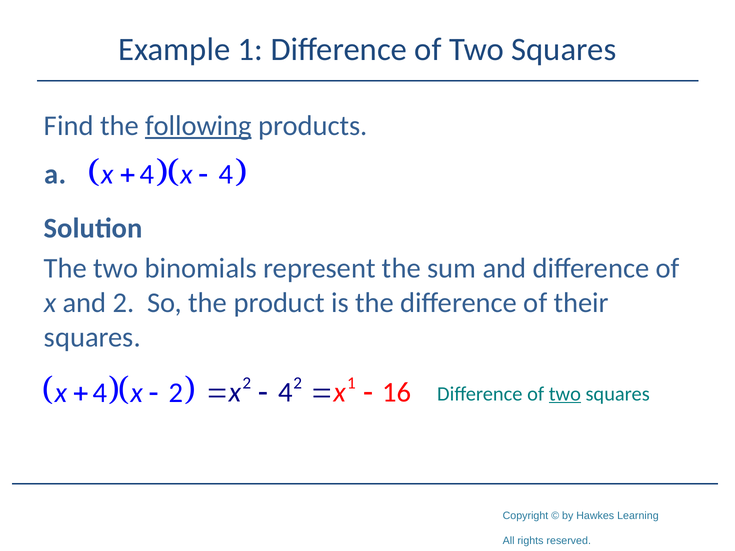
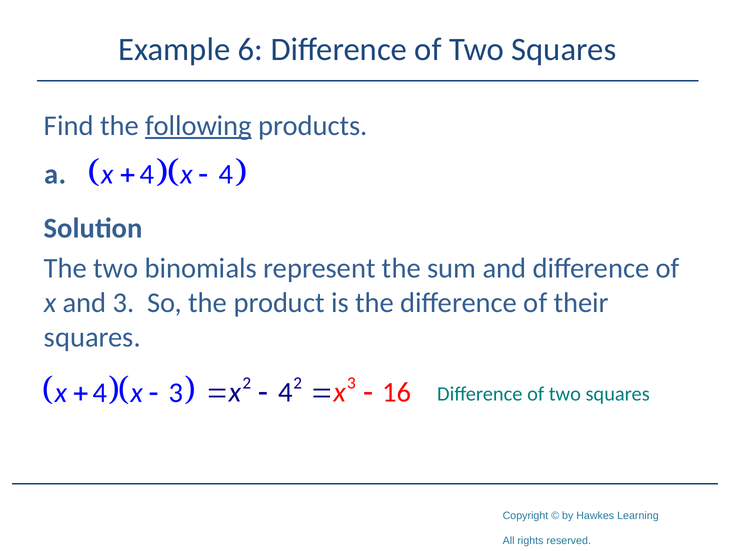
Example 1: 1 -> 6
and 2: 2 -> 3
x 1: 1 -> 3
4 2: 2 -> 3
two at (565, 394) underline: present -> none
